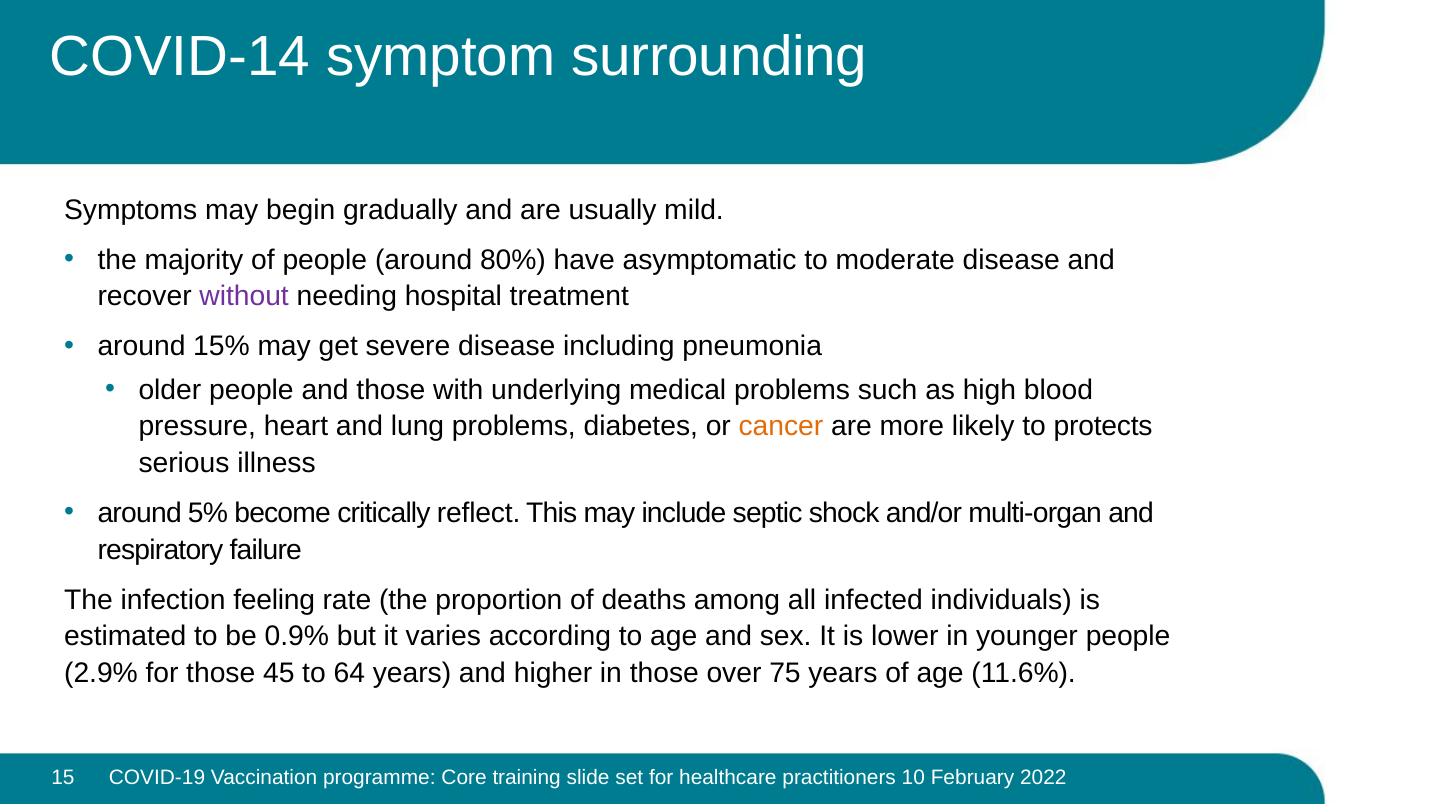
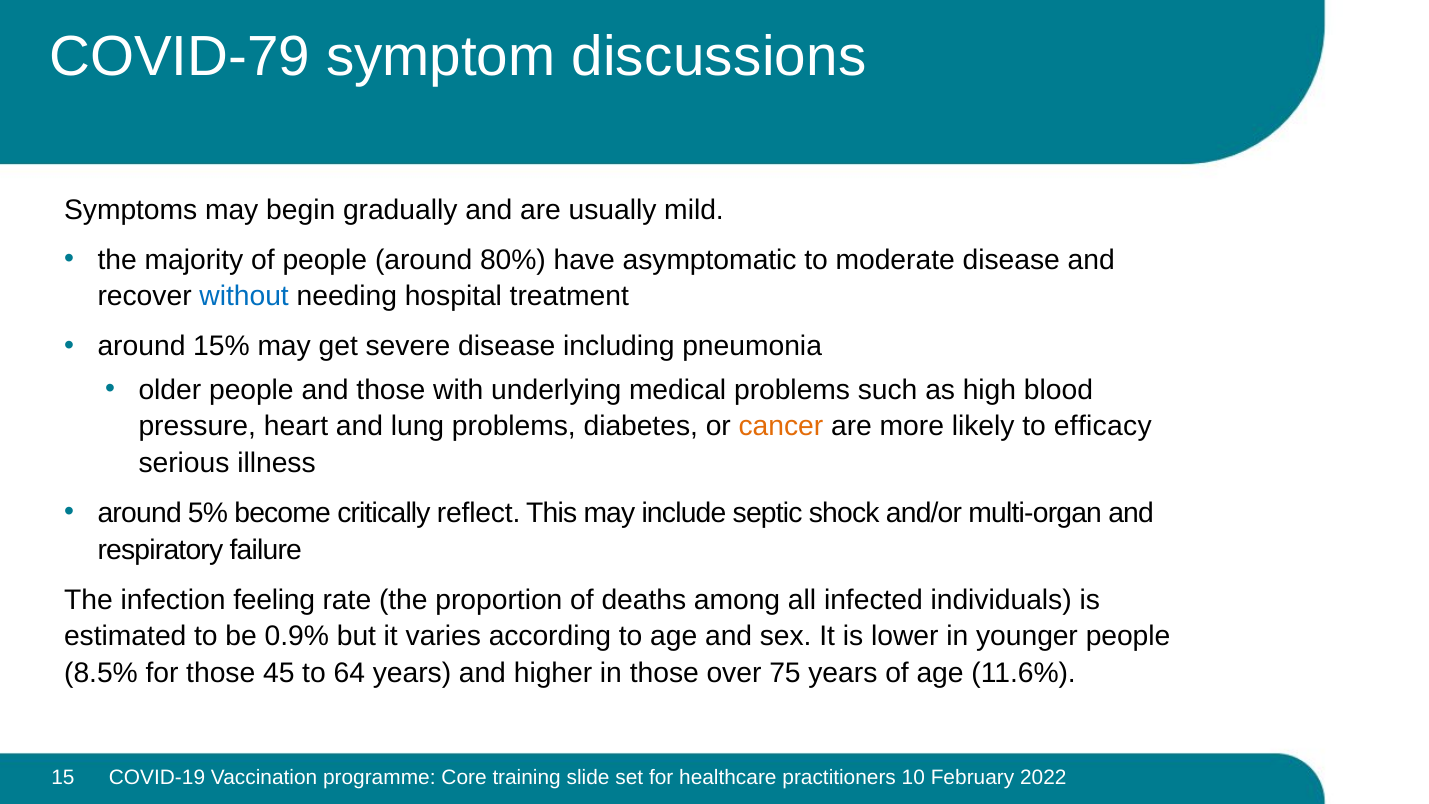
COVID-14: COVID-14 -> COVID-79
surrounding: surrounding -> discussions
without colour: purple -> blue
protects: protects -> efficacy
2.9%: 2.9% -> 8.5%
